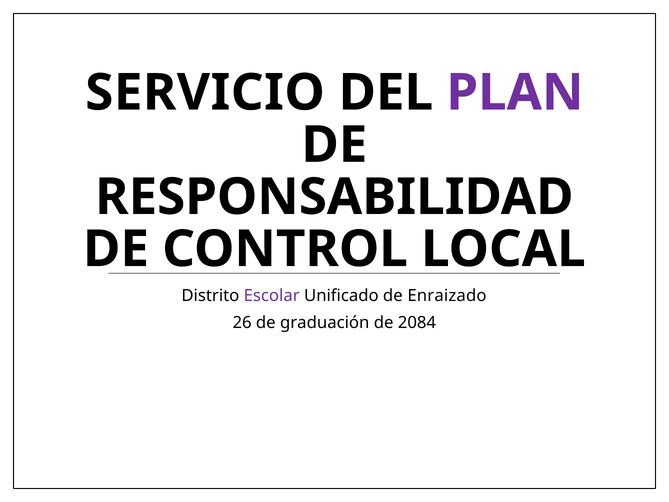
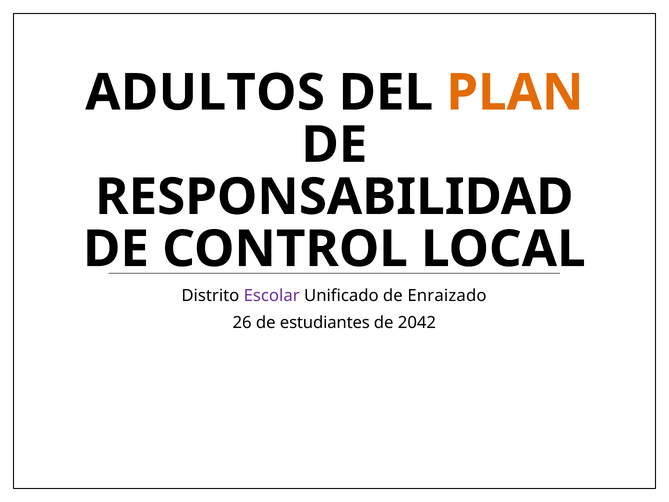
SERVICIO: SERVICIO -> ADULTOS
PLAN colour: purple -> orange
graduación: graduación -> estudiantes
2084: 2084 -> 2042
